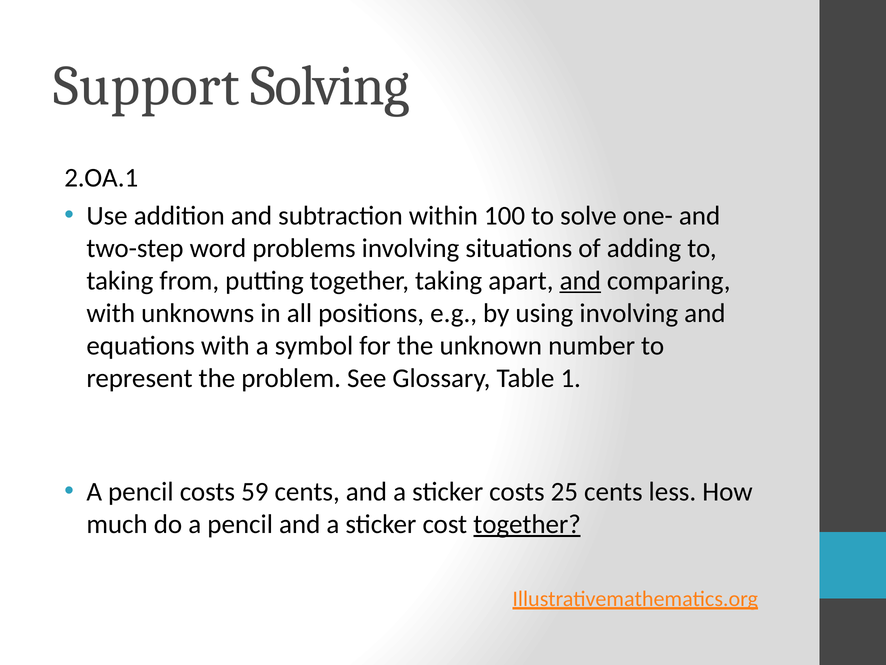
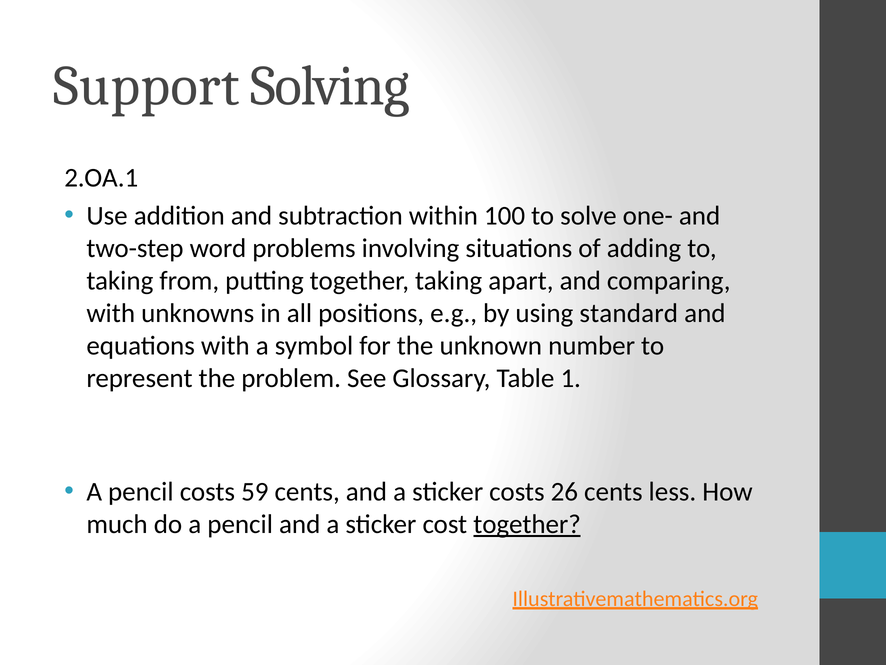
and at (580, 280) underline: present -> none
using involving: involving -> standard
25: 25 -> 26
